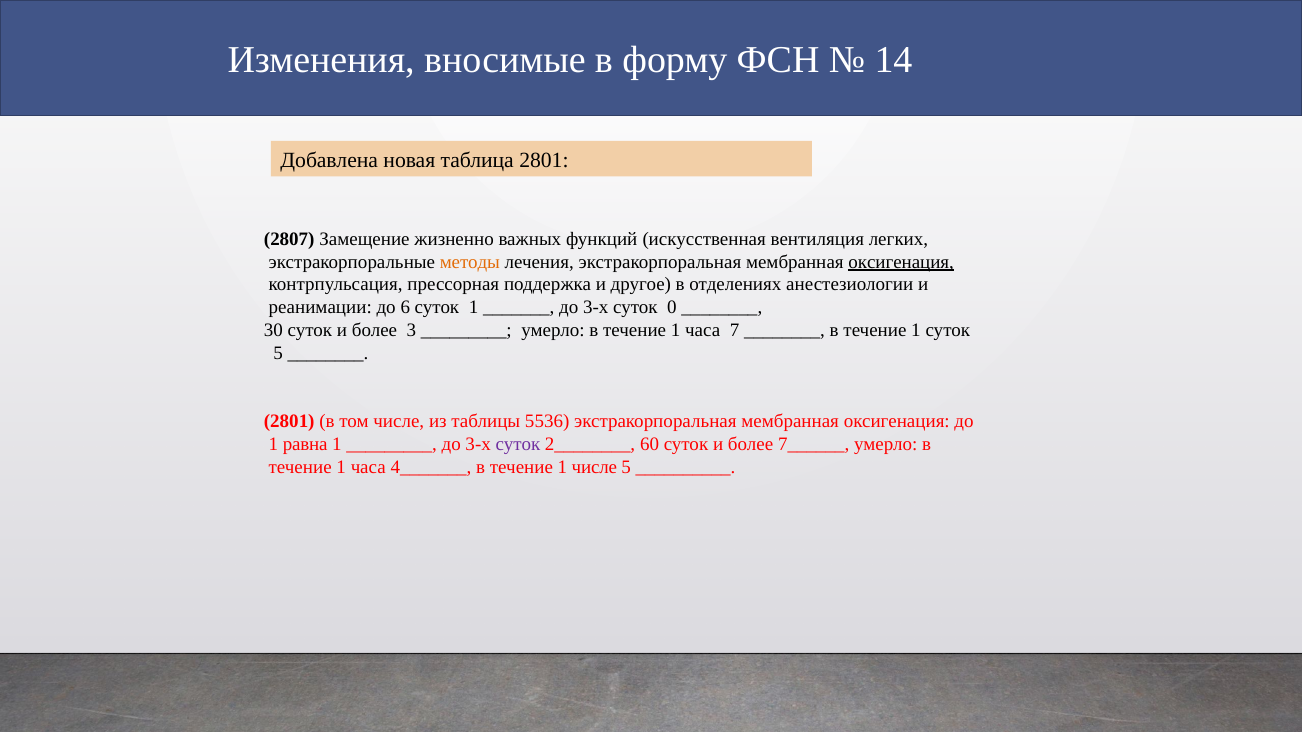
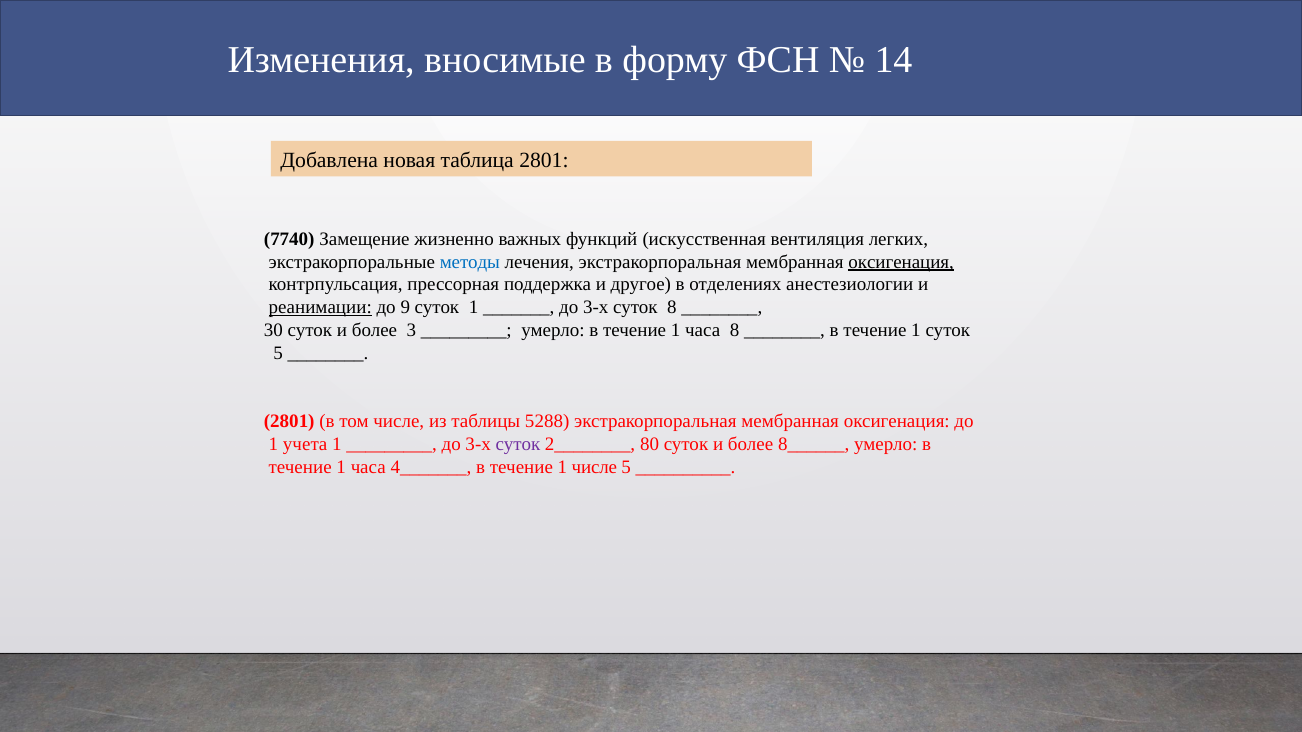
2807: 2807 -> 7740
методы colour: orange -> blue
реанимации underline: none -> present
6: 6 -> 9
суток 0: 0 -> 8
часа 7: 7 -> 8
5536: 5536 -> 5288
равна: равна -> учета
60: 60 -> 80
7______: 7______ -> 8______
